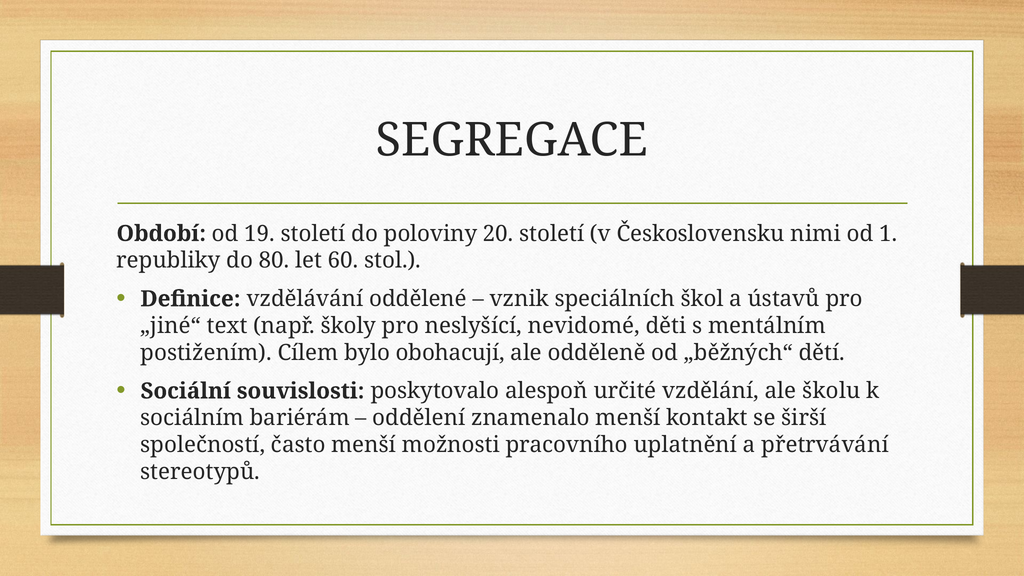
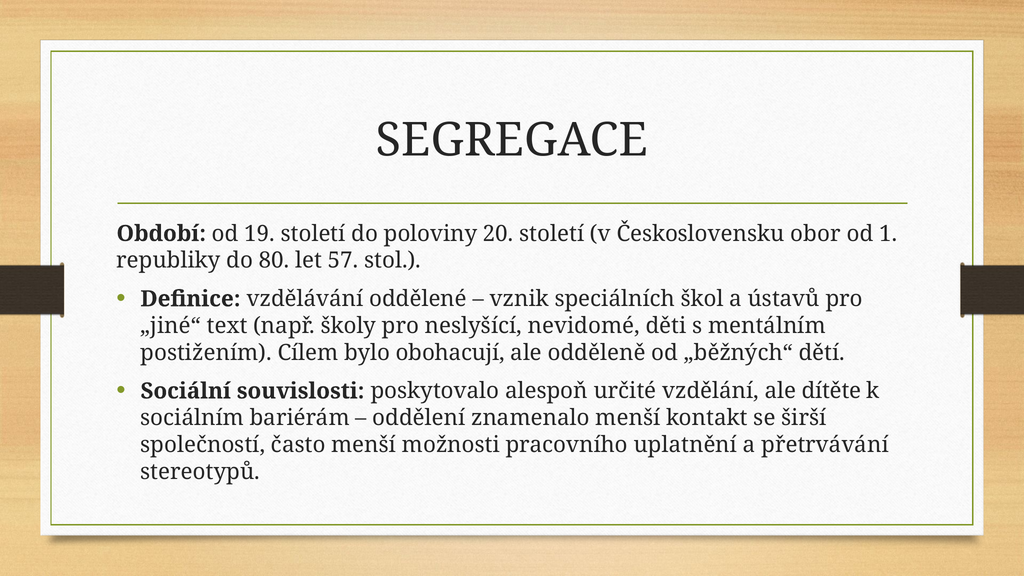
nimi: nimi -> obor
60: 60 -> 57
školu: školu -> dítěte
